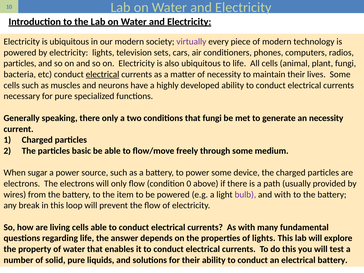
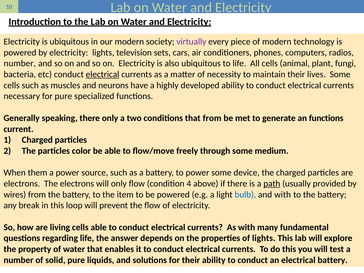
particles at (20, 63): particles -> number
that fungi: fungi -> from
an necessity: necessity -> functions
basic: basic -> color
sugar: sugar -> them
0: 0 -> 4
path underline: none -> present
bulb colour: purple -> blue
